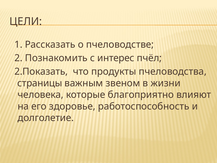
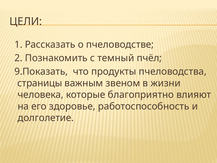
интерес: интерес -> темный
2.Показать: 2.Показать -> 9.Показать
